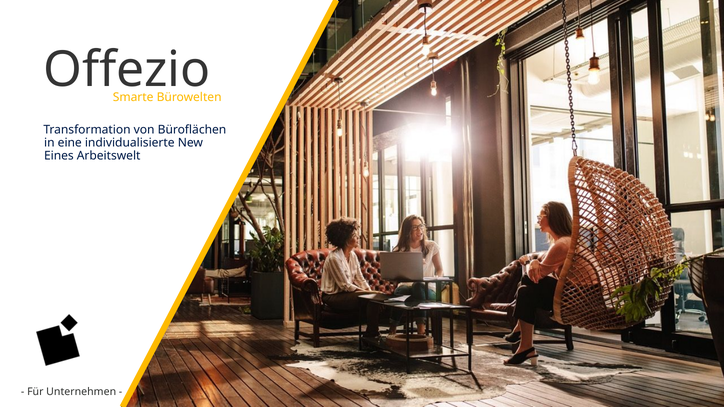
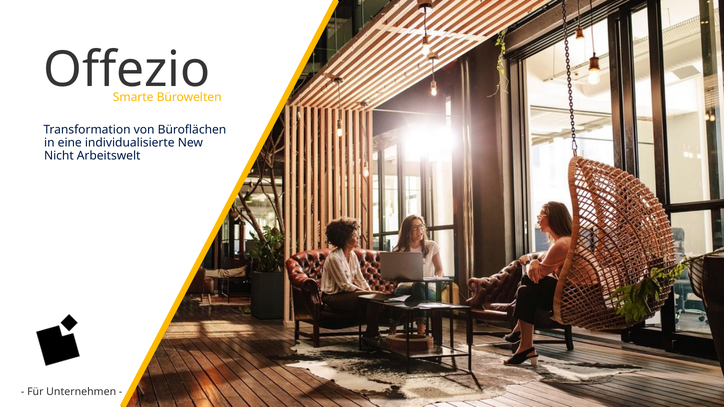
Eines: Eines -> Nicht
